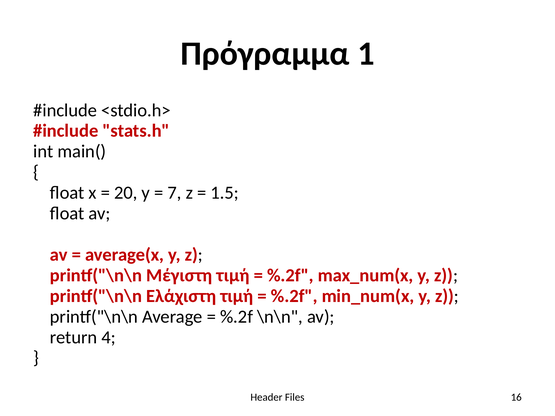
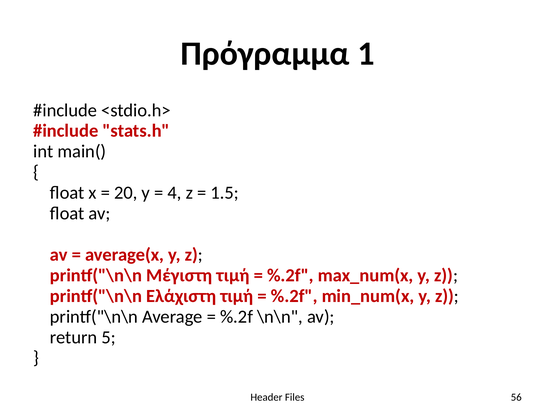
7: 7 -> 4
4: 4 -> 5
16: 16 -> 56
